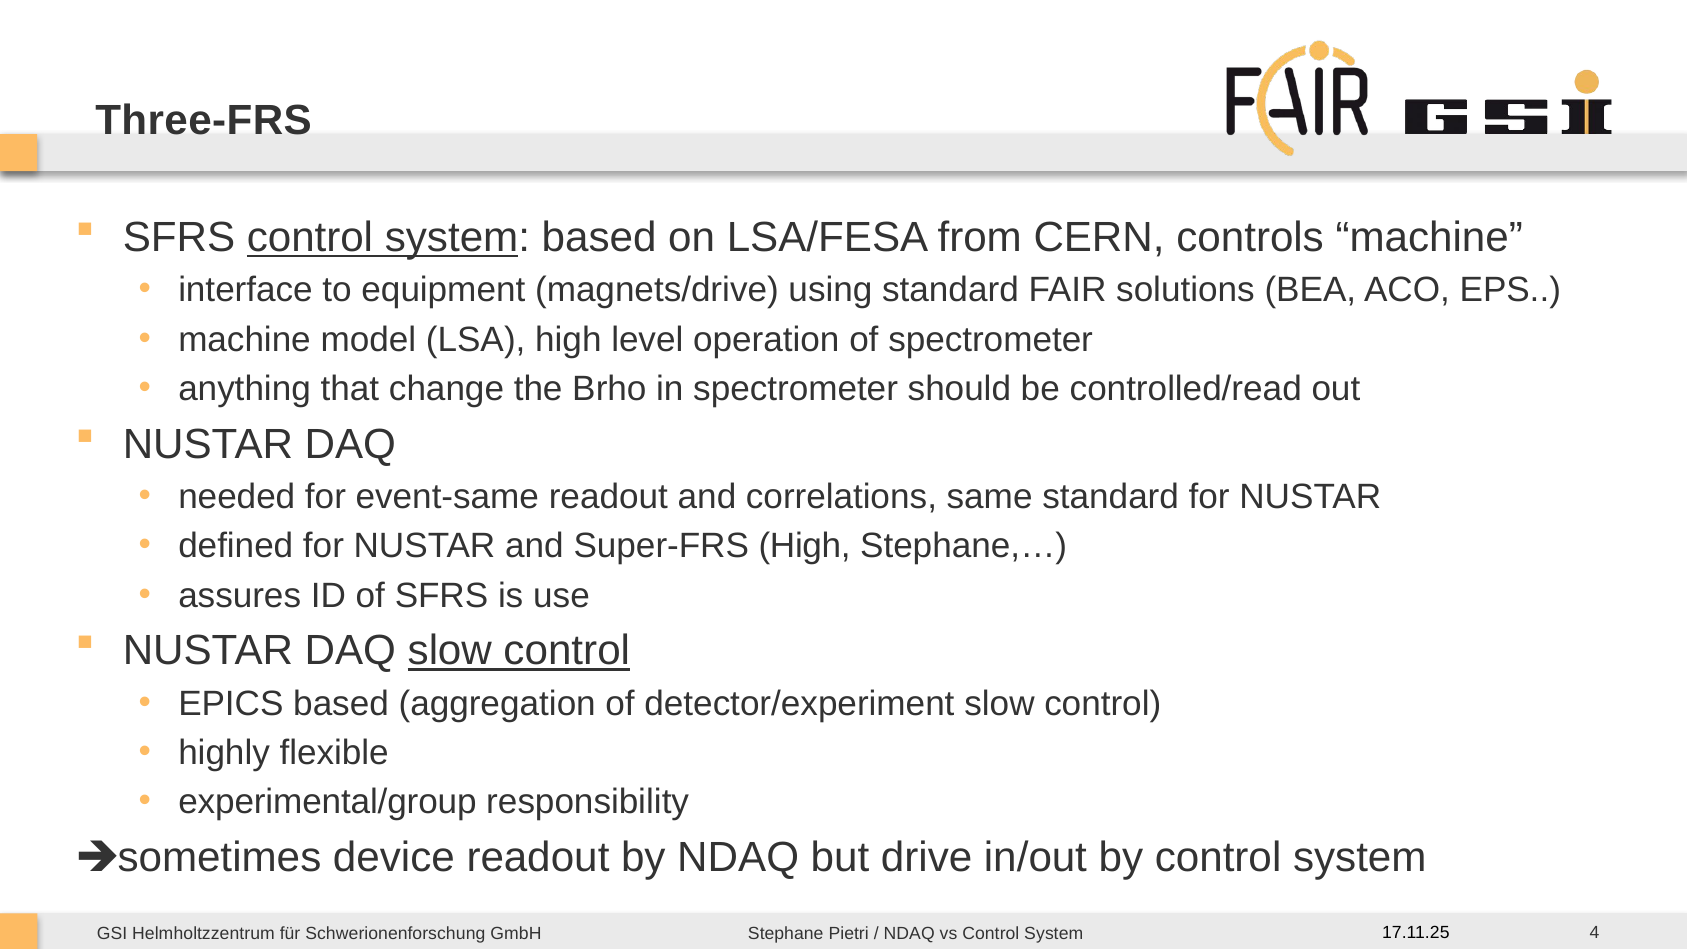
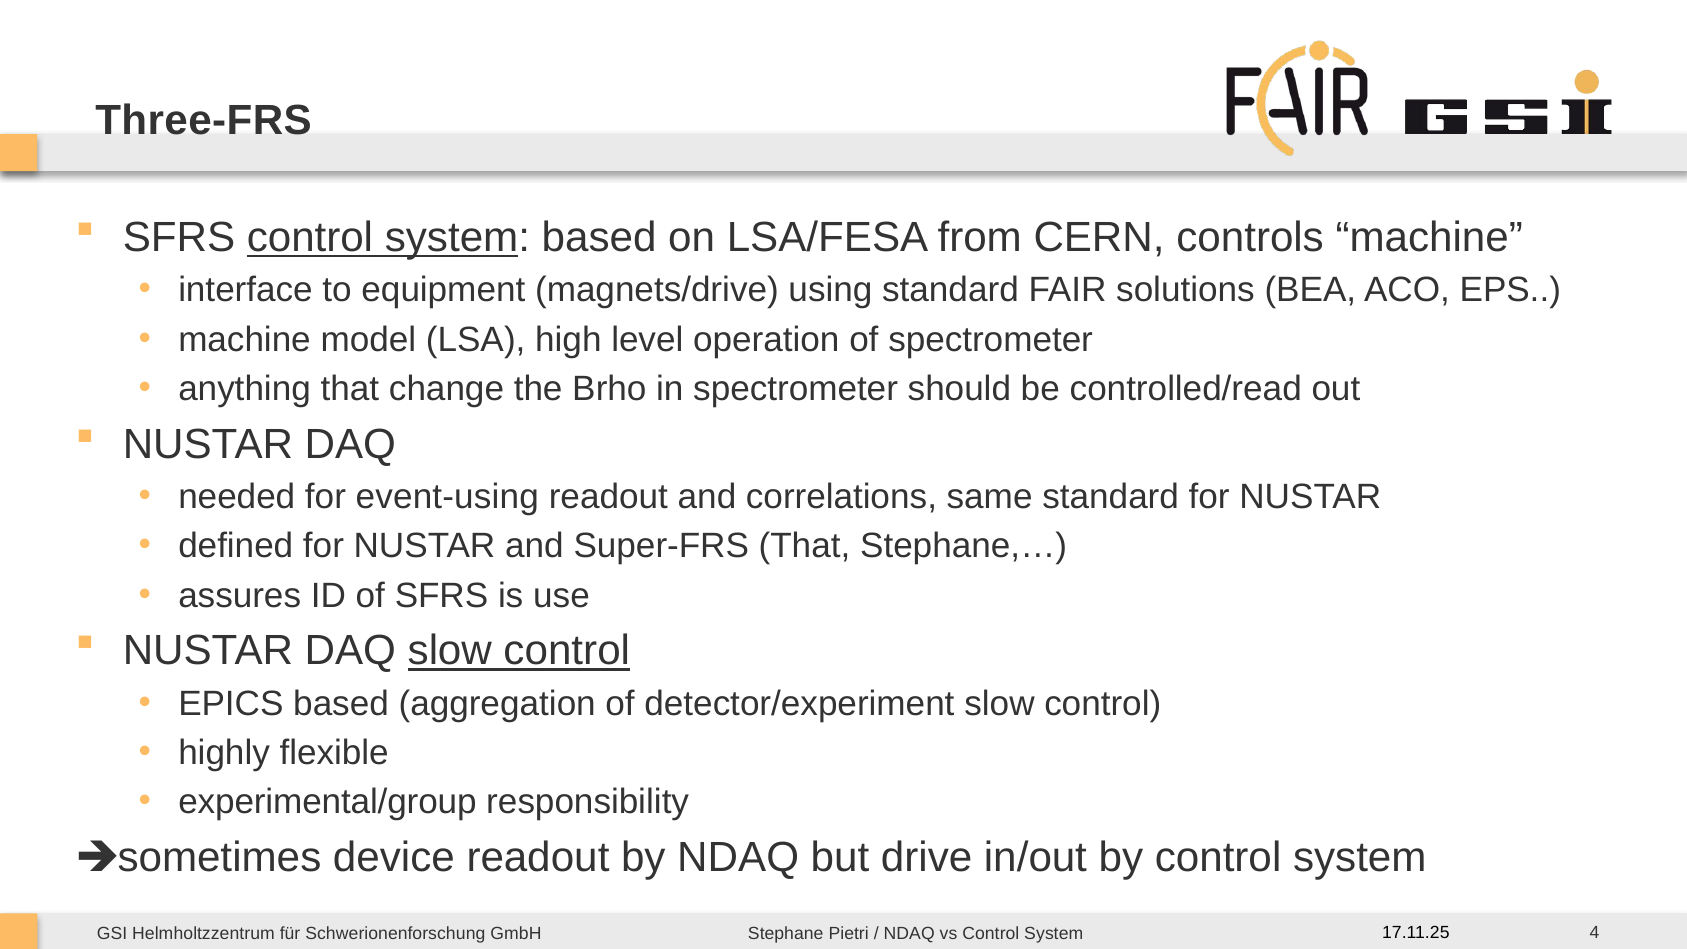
event-same: event-same -> event-using
Super-FRS High: High -> That
